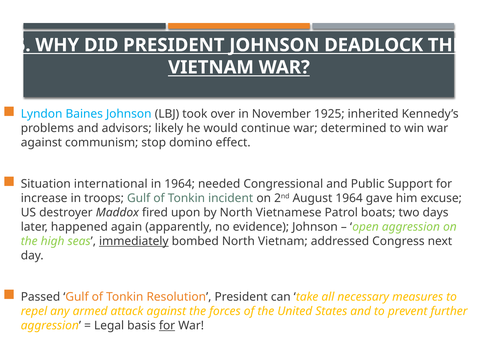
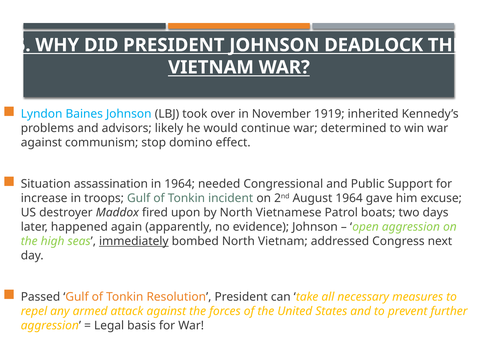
1925: 1925 -> 1919
international: international -> assassination
for at (167, 326) underline: present -> none
